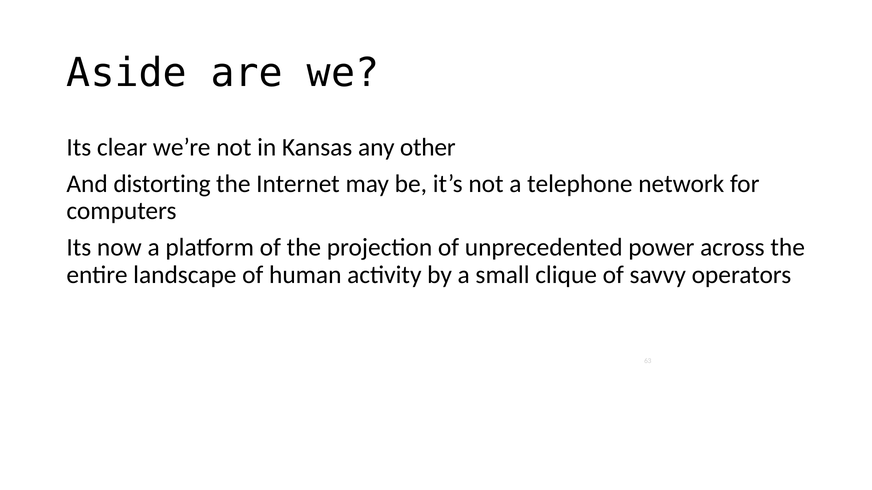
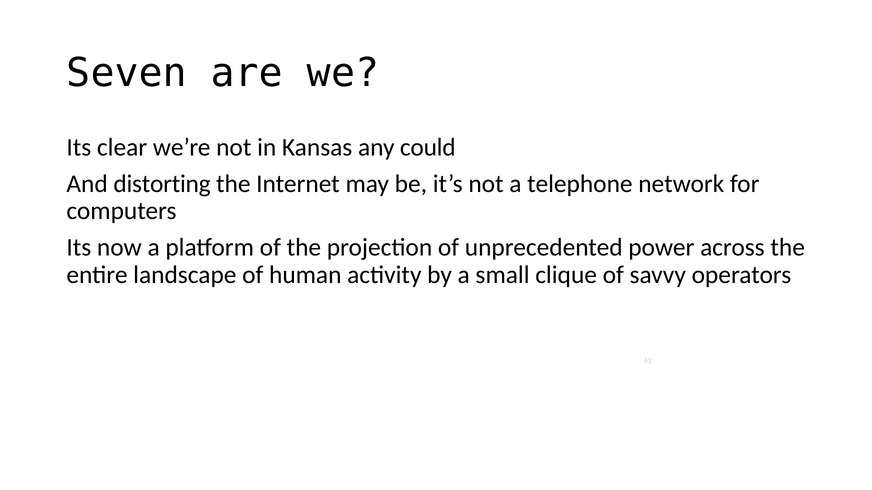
Aside: Aside -> Seven
other: other -> could
